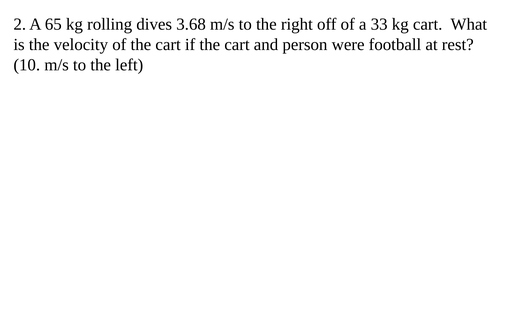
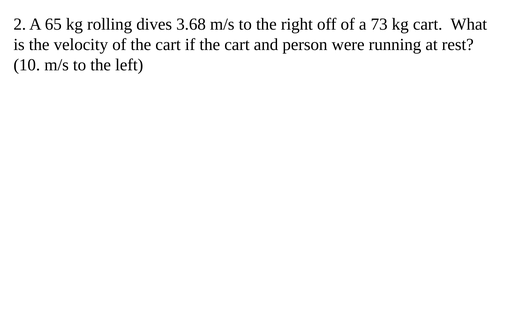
33: 33 -> 73
football: football -> running
